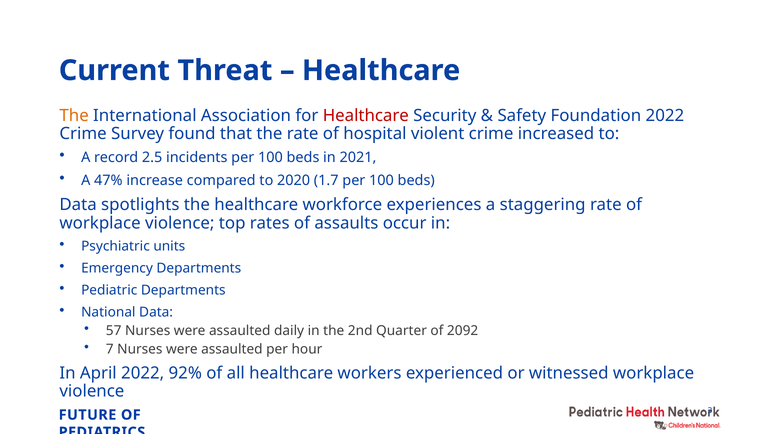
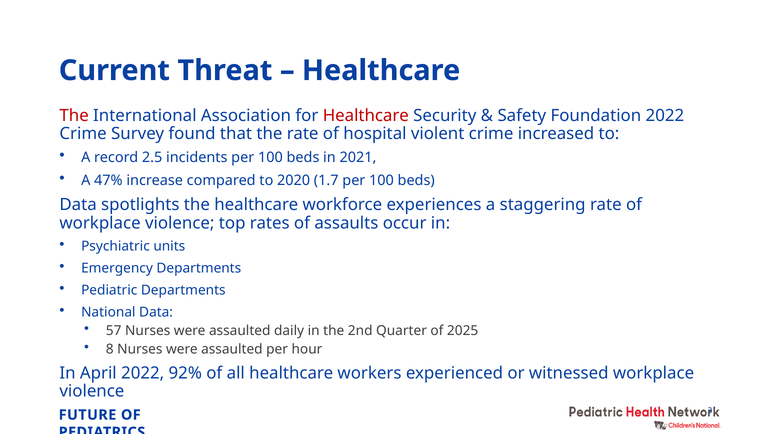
The at (74, 115) colour: orange -> red
2092: 2092 -> 2025
7: 7 -> 8
